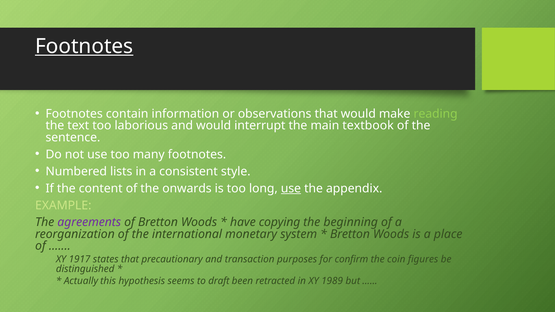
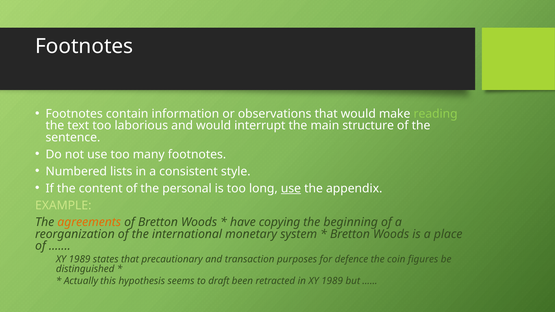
Footnotes at (84, 46) underline: present -> none
textbook: textbook -> structure
onwards: onwards -> personal
agreements colour: purple -> orange
1917 at (80, 259): 1917 -> 1989
confirm: confirm -> defence
